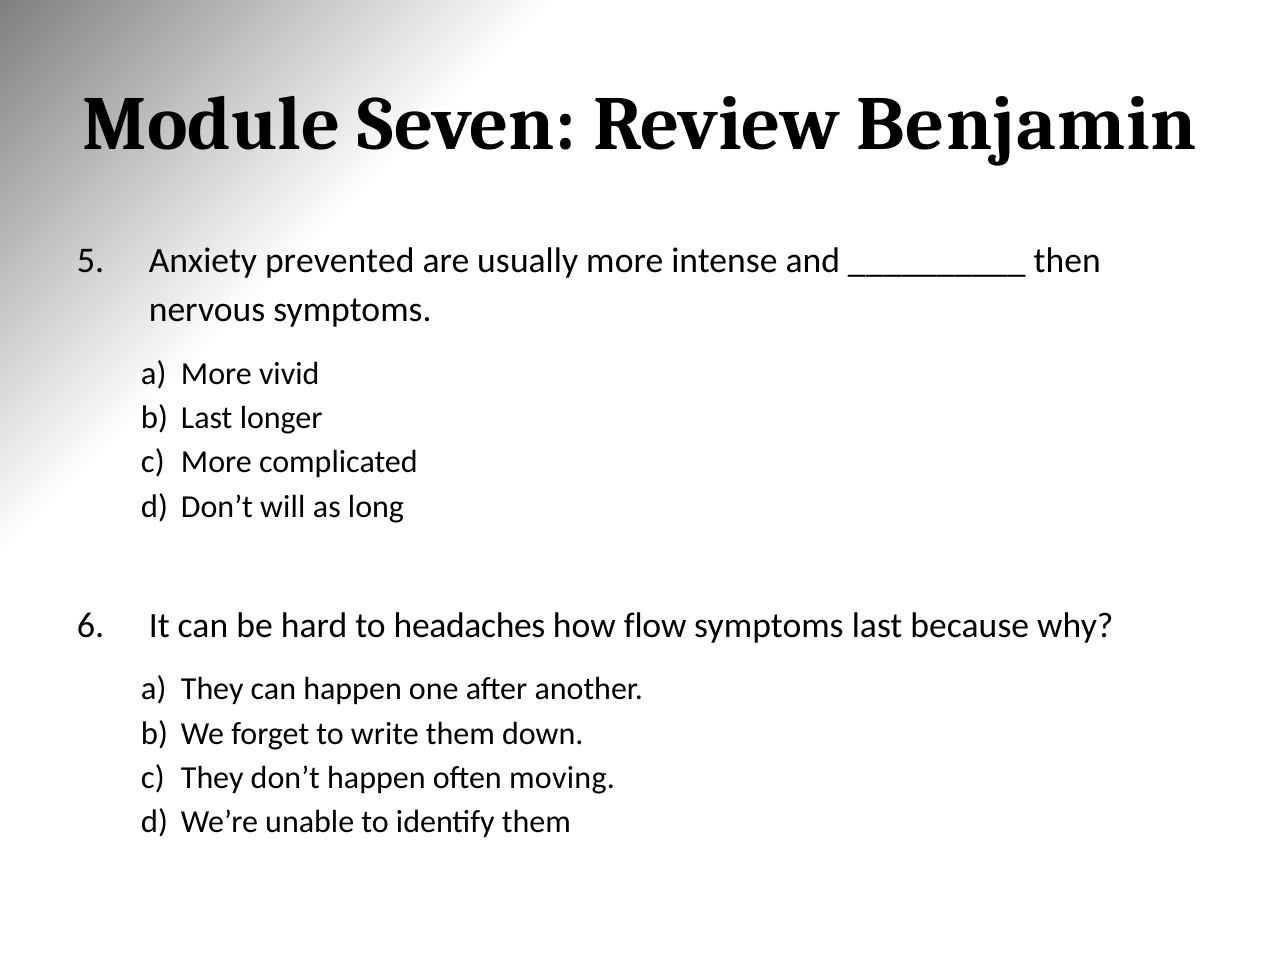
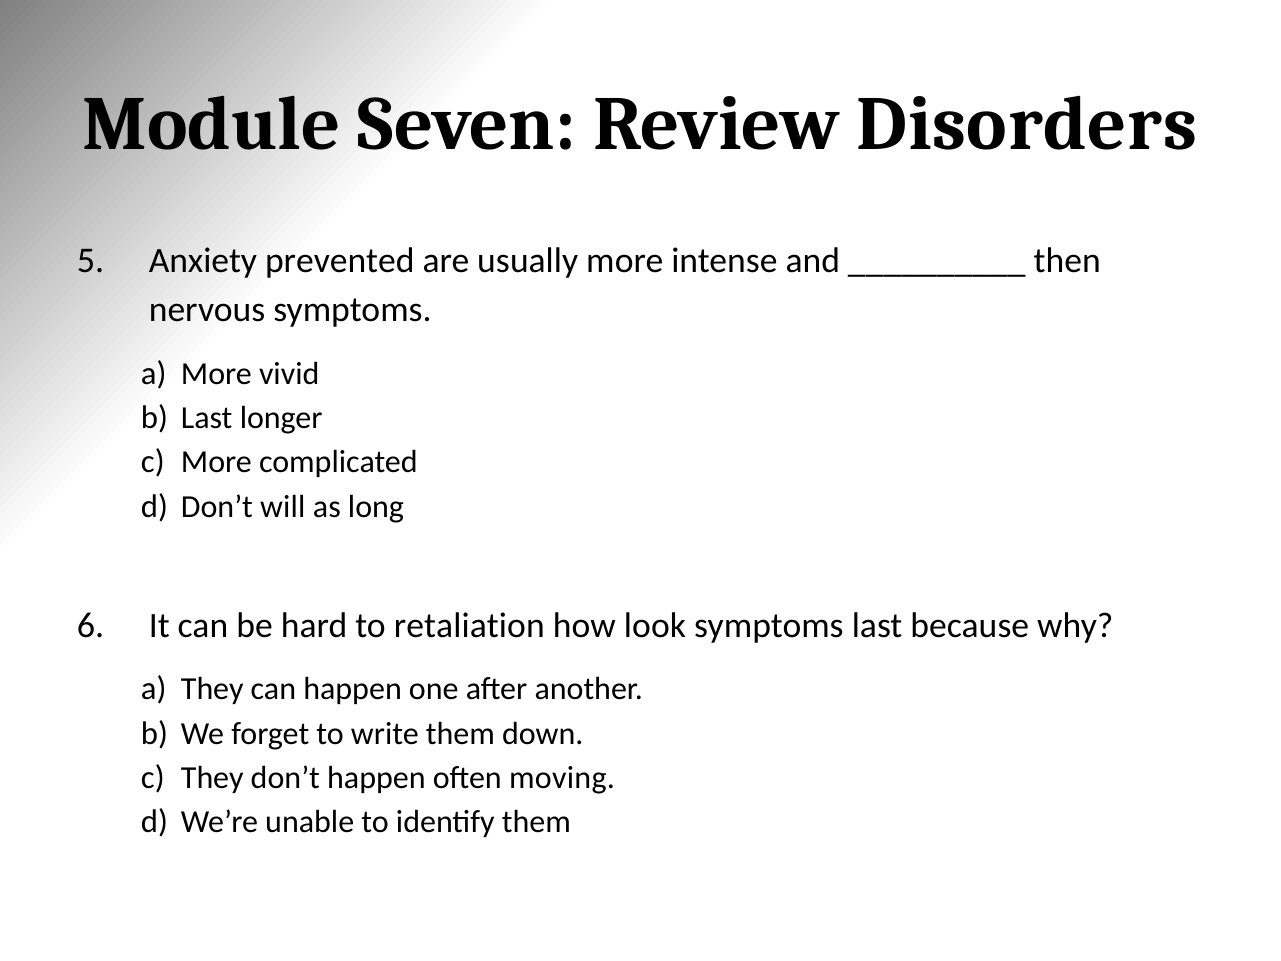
Benjamin: Benjamin -> Disorders
headaches: headaches -> retaliation
flow: flow -> look
